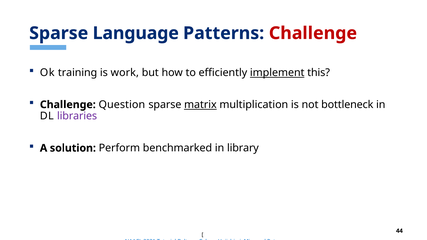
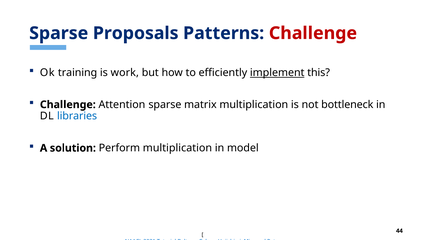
Language: Language -> Proposals
Question: Question -> Attention
matrix underline: present -> none
libraries colour: purple -> blue
Perform benchmarked: benchmarked -> multiplication
library: library -> model
